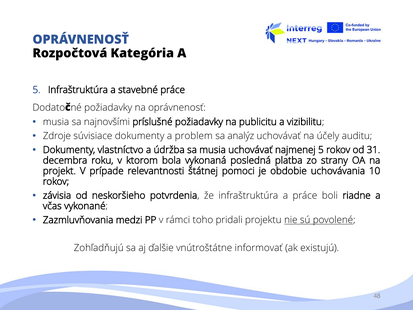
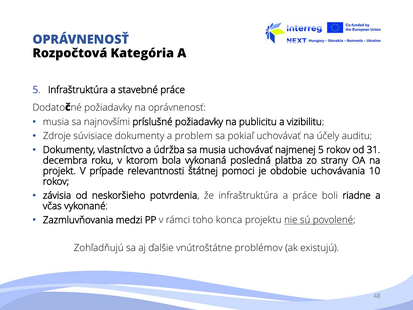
analýz: analýz -> pokiaľ
pridali: pridali -> konca
informovať: informovať -> problémov
